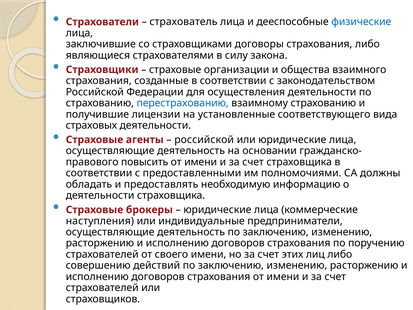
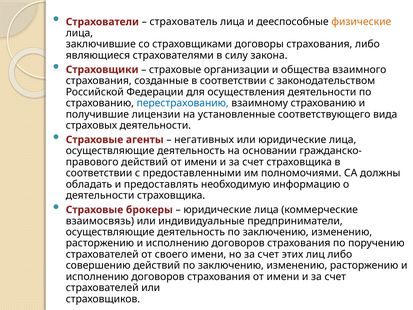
физические colour: blue -> orange
российской at (204, 140): российской -> негативных
повысить at (145, 162): повысить -> действий
наступления: наступления -> взаимосвязь
